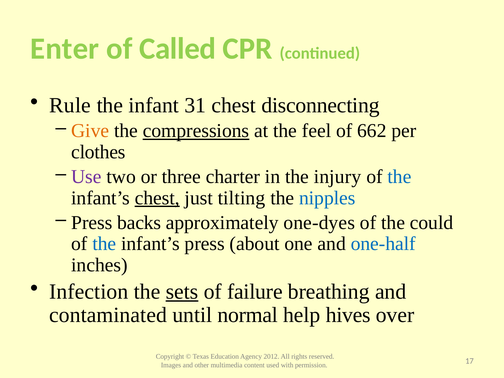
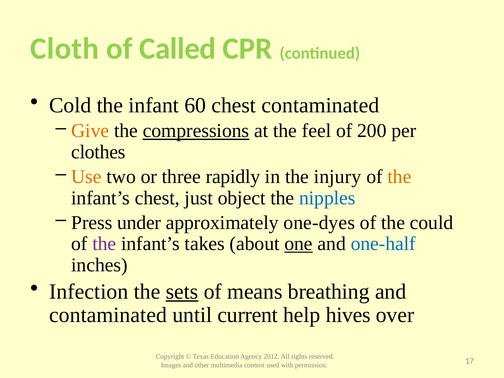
Enter: Enter -> Cloth
Rule: Rule -> Cold
31: 31 -> 60
chest disconnecting: disconnecting -> contaminated
662: 662 -> 200
Use colour: purple -> orange
charter: charter -> rapidly
the at (399, 177) colour: blue -> orange
chest at (157, 198) underline: present -> none
tilting: tilting -> object
backs: backs -> under
the at (104, 244) colour: blue -> purple
infant’s press: press -> takes
one underline: none -> present
failure: failure -> means
normal: normal -> current
